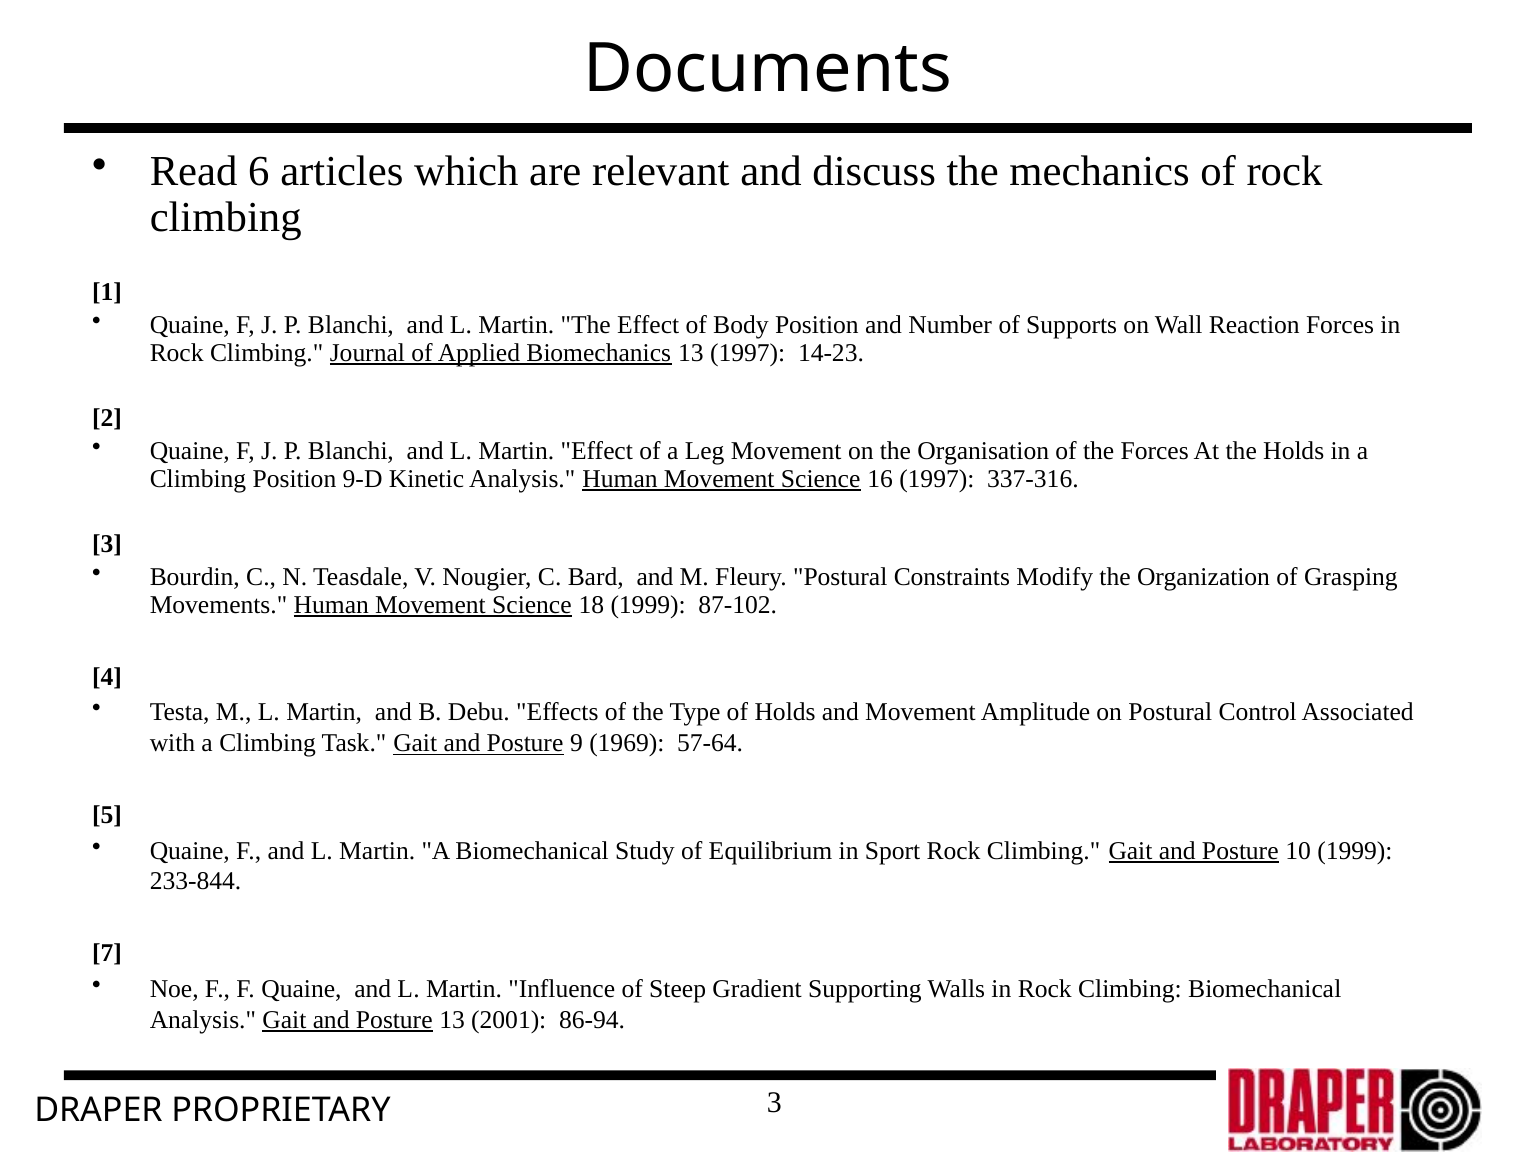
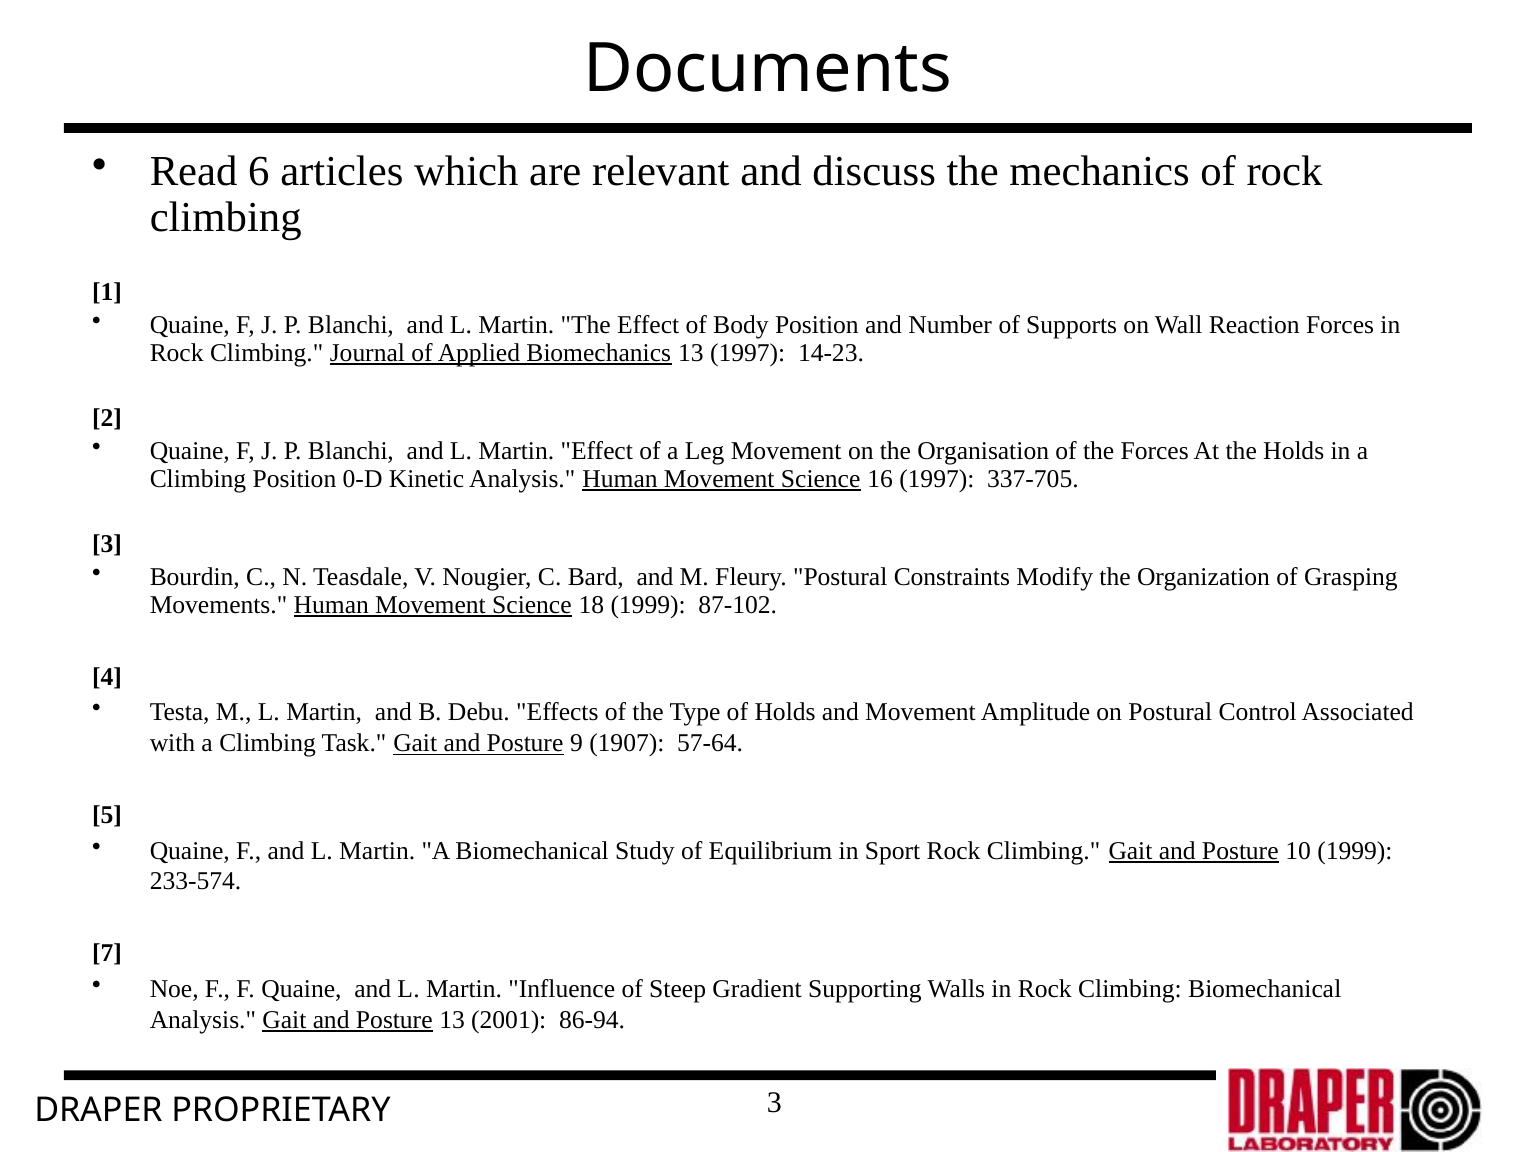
9-D: 9-D -> 0-D
337-316: 337-316 -> 337-705
1969: 1969 -> 1907
233-844: 233-844 -> 233-574
